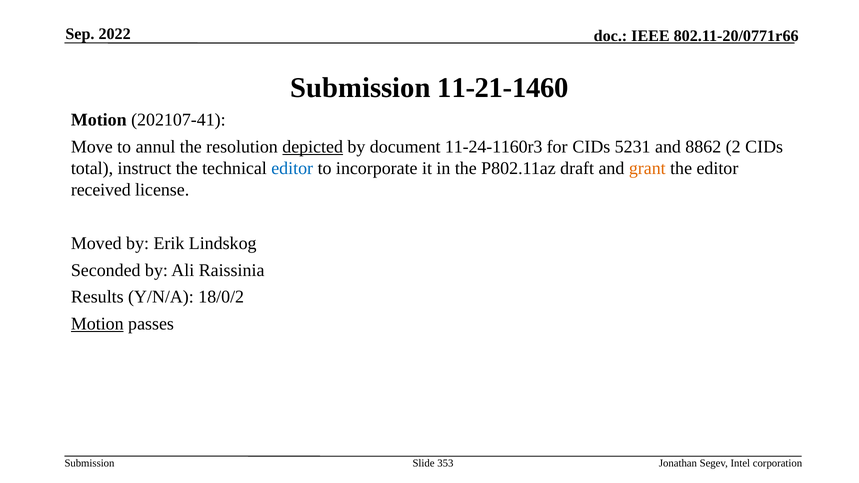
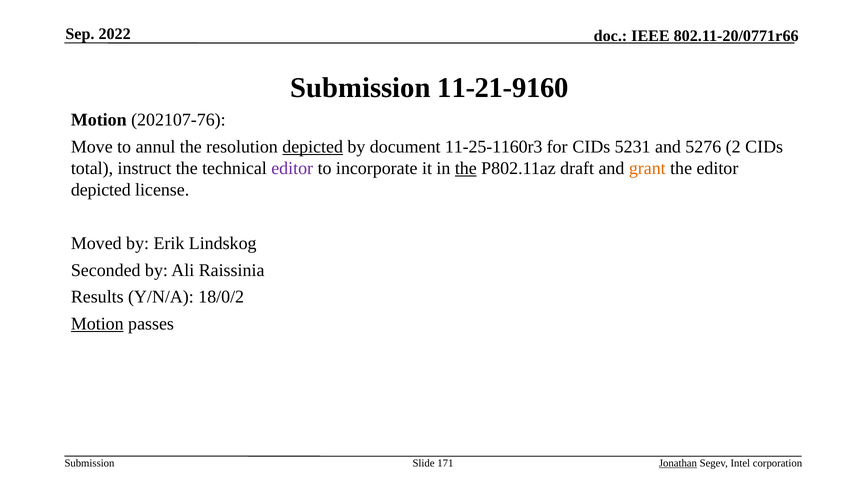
11-21-1460: 11-21-1460 -> 11-21-9160
202107-41: 202107-41 -> 202107-76
11-24-1160r3: 11-24-1160r3 -> 11-25-1160r3
8862: 8862 -> 5276
editor at (292, 168) colour: blue -> purple
the at (466, 168) underline: none -> present
received at (101, 190): received -> depicted
353: 353 -> 171
Jonathan underline: none -> present
